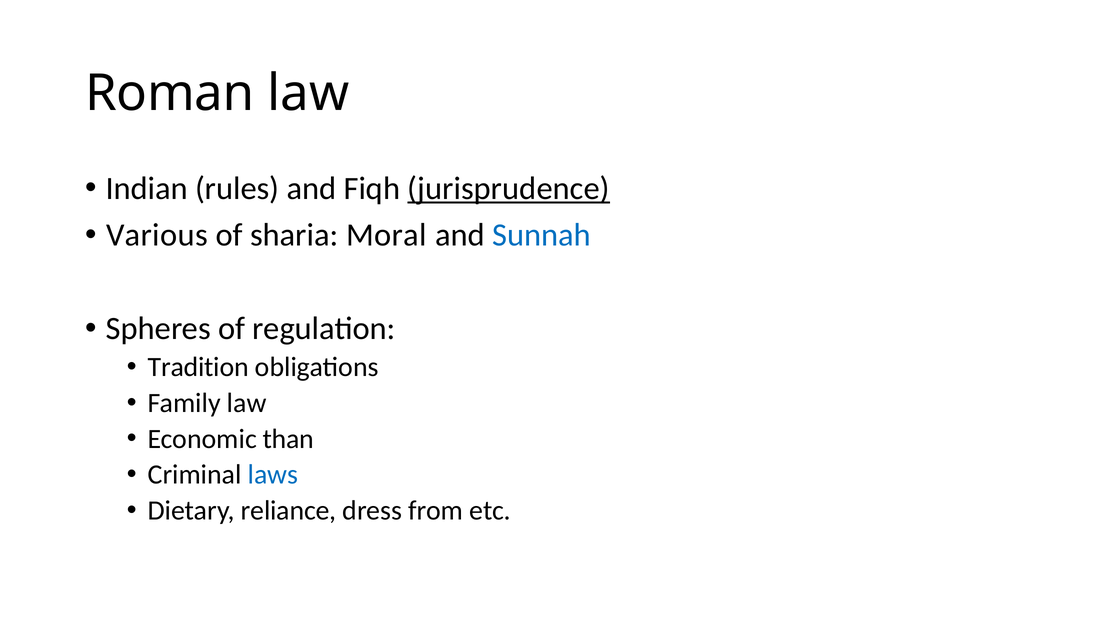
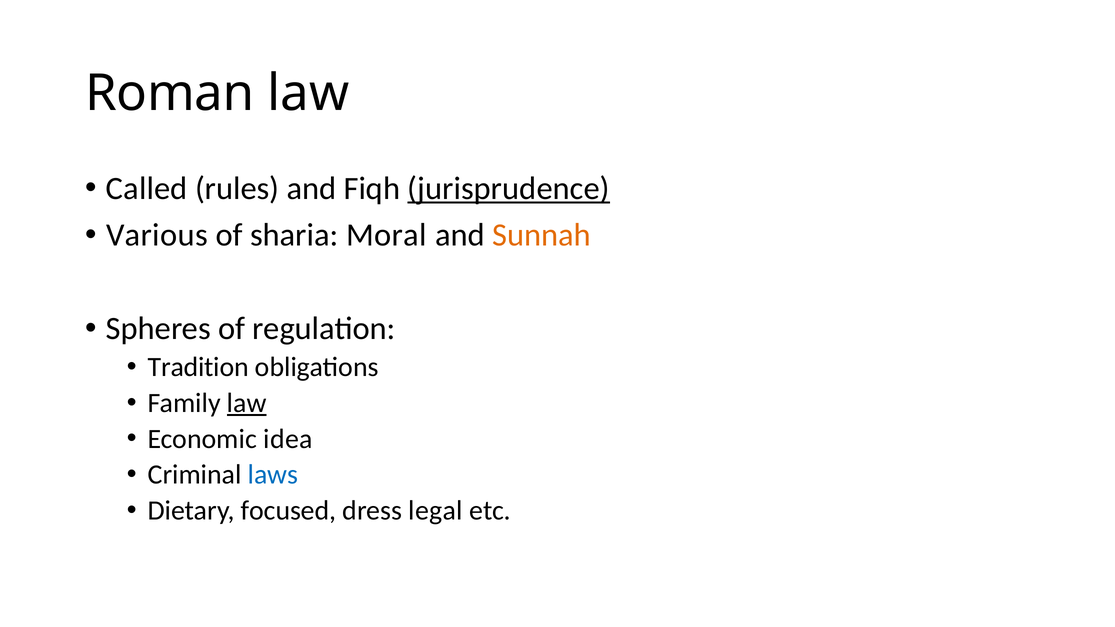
Indian: Indian -> Called
Sunnah colour: blue -> orange
law at (247, 403) underline: none -> present
than: than -> idea
reliance: reliance -> focused
from: from -> legal
